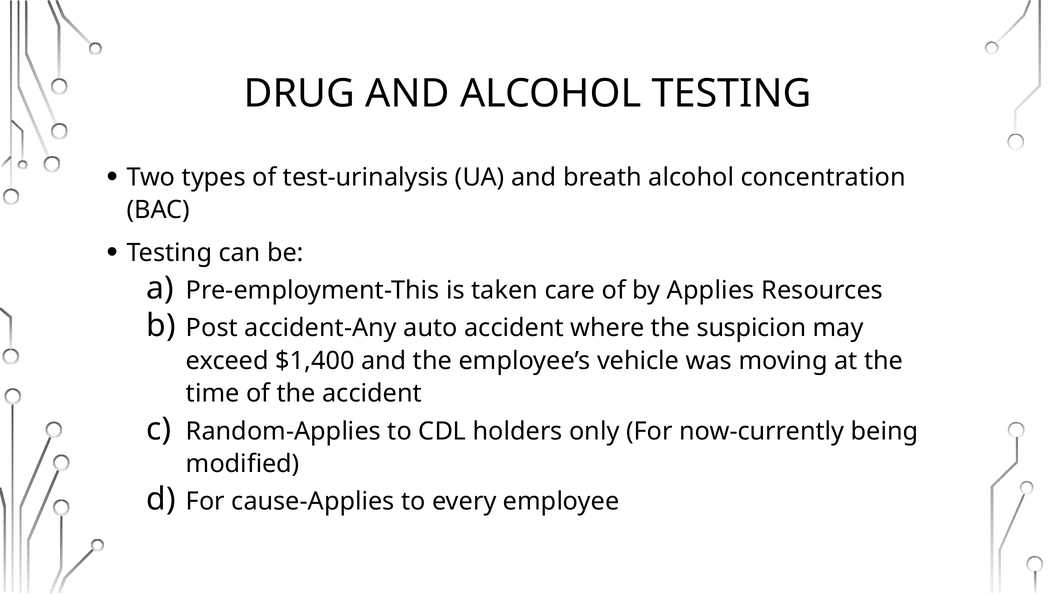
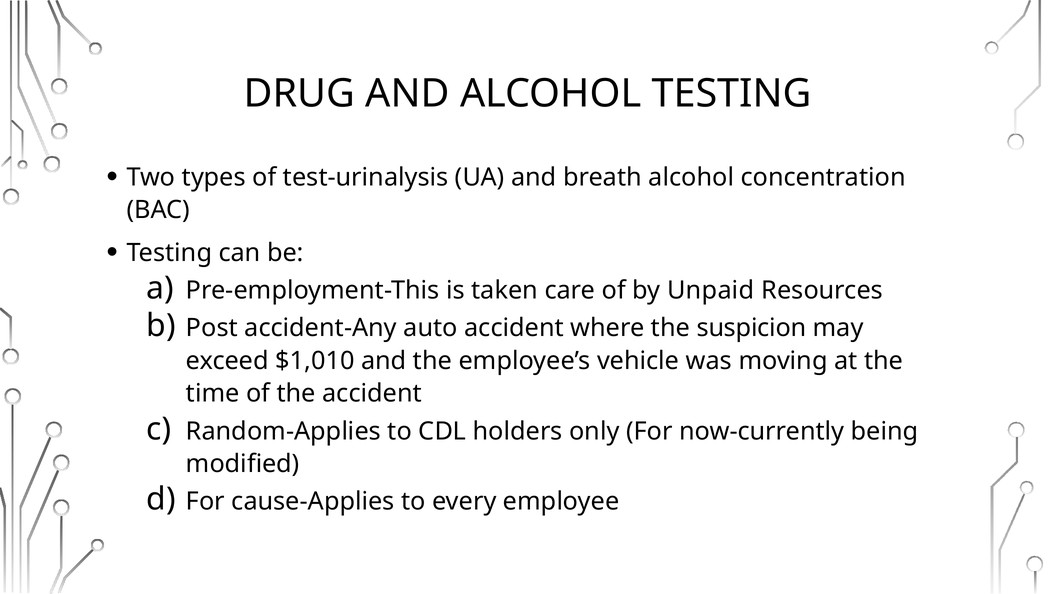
Applies: Applies -> Unpaid
$1,400: $1,400 -> $1,010
